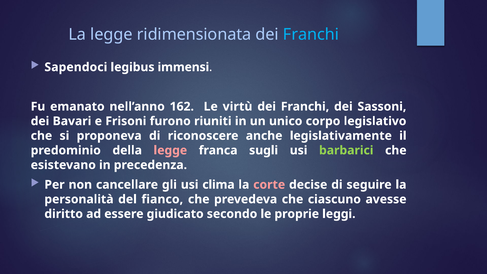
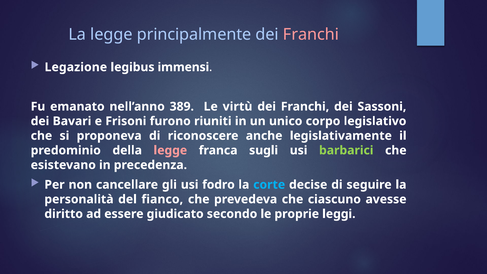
ridimensionata: ridimensionata -> principalmente
Franchi at (311, 35) colour: light blue -> pink
Sapendoci: Sapendoci -> Legazione
162: 162 -> 389
clima: clima -> fodro
corte colour: pink -> light blue
